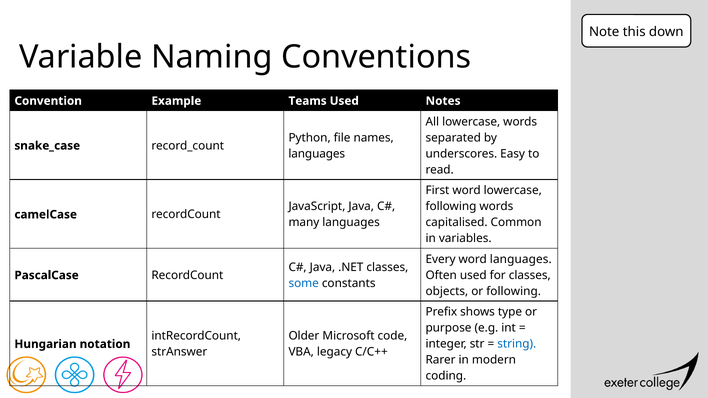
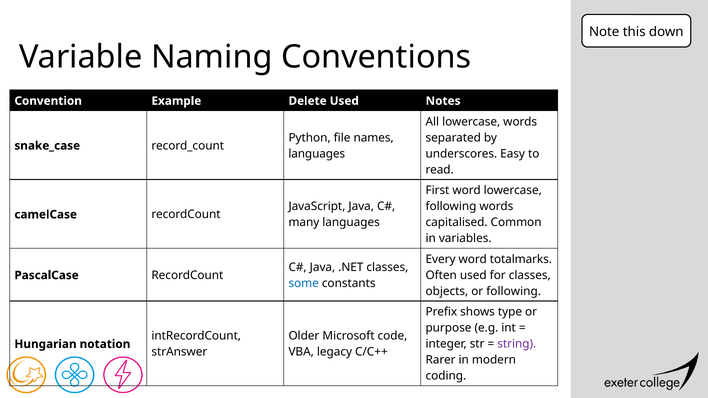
Teams: Teams -> Delete
word languages: languages -> totalmarks
string colour: blue -> purple
